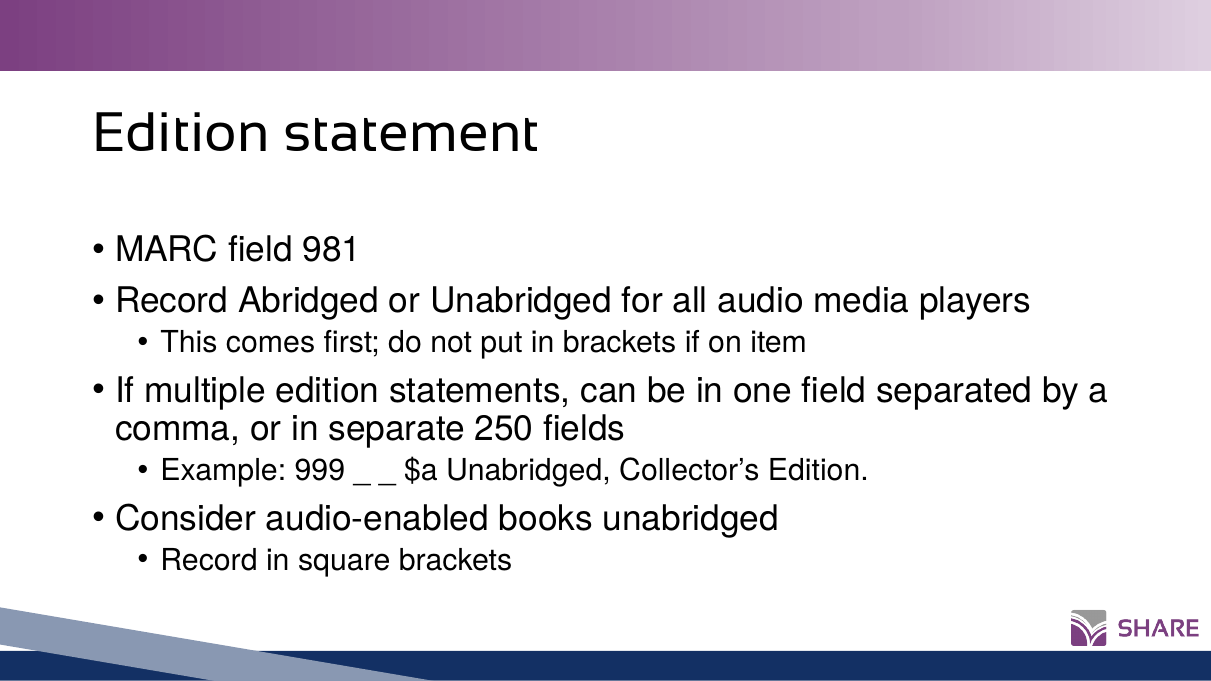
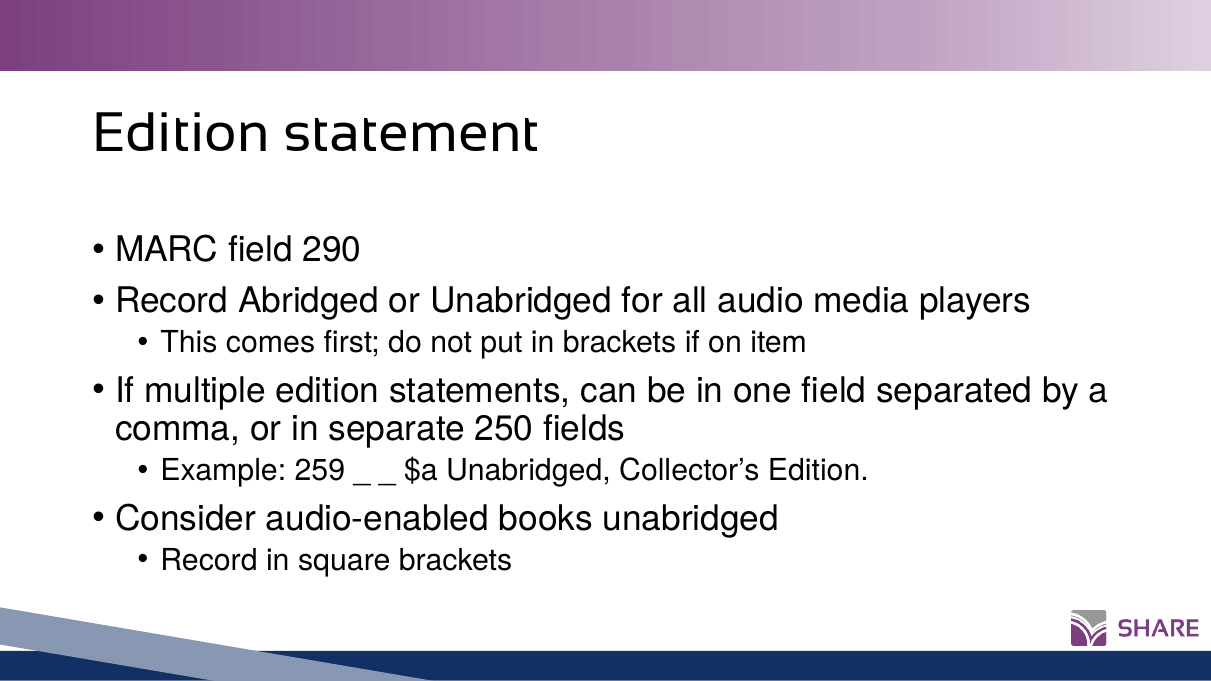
981: 981 -> 290
999: 999 -> 259
